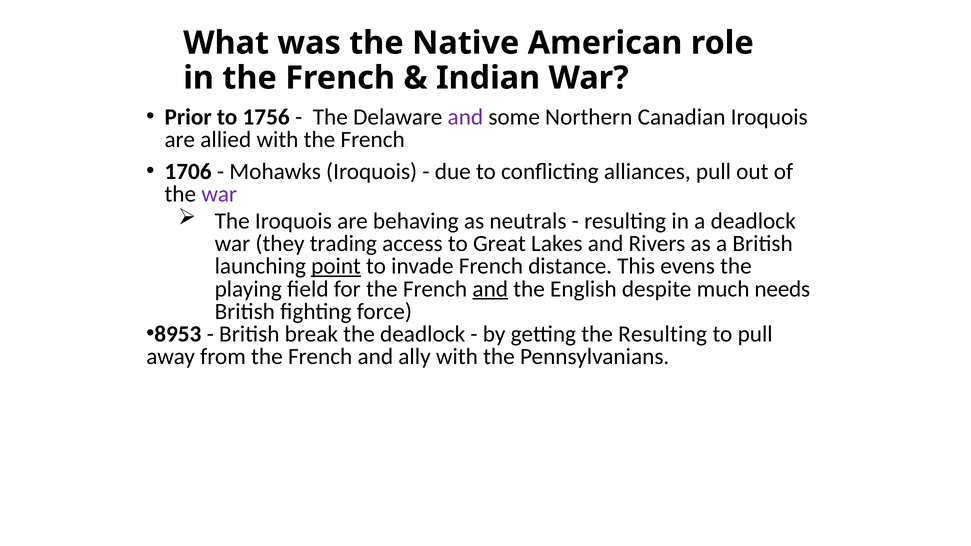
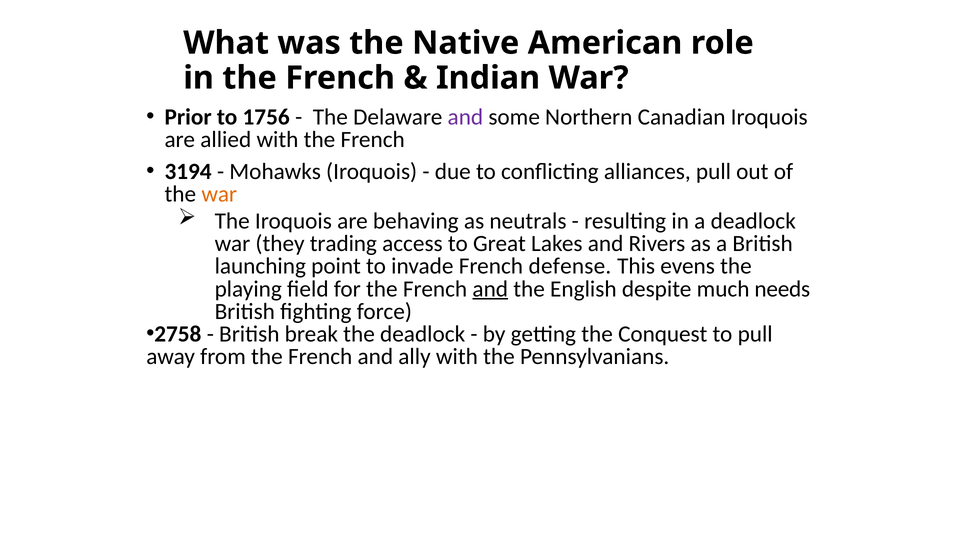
1706: 1706 -> 3194
war at (219, 194) colour: purple -> orange
point underline: present -> none
distance: distance -> defense
8953: 8953 -> 2758
the Resulting: Resulting -> Conquest
